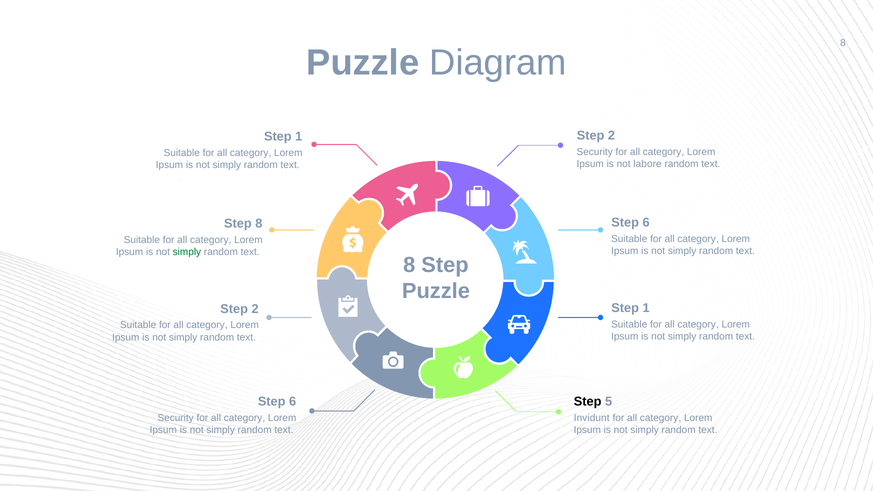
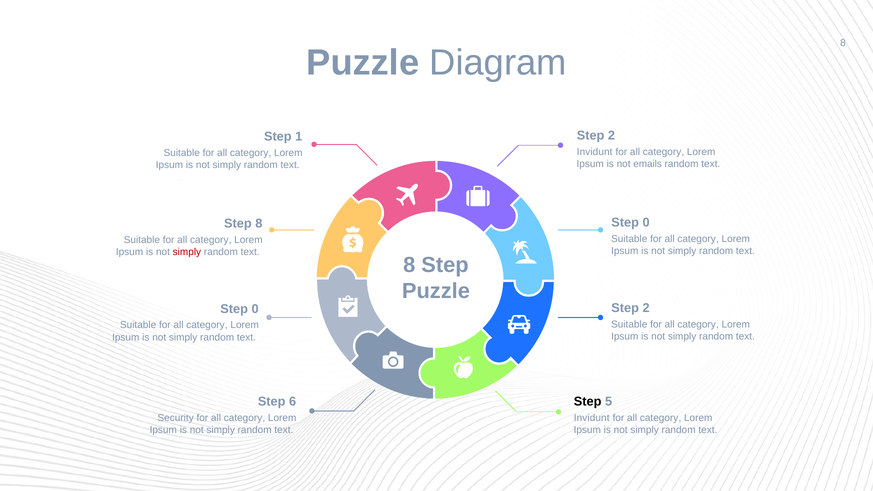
Security at (595, 152): Security -> Invidunt
labore: labore -> emails
6 at (646, 223): 6 -> 0
simply at (187, 252) colour: green -> red
1 at (646, 308): 1 -> 2
2 at (255, 309): 2 -> 0
